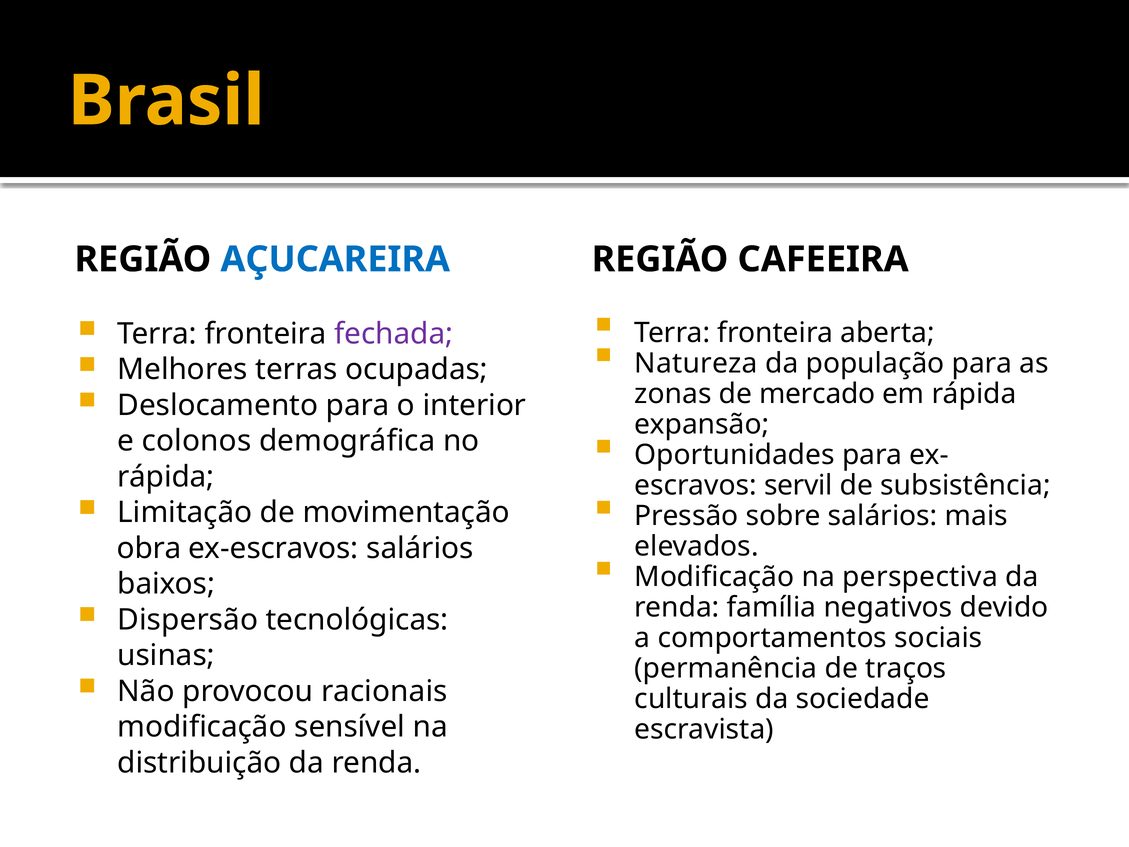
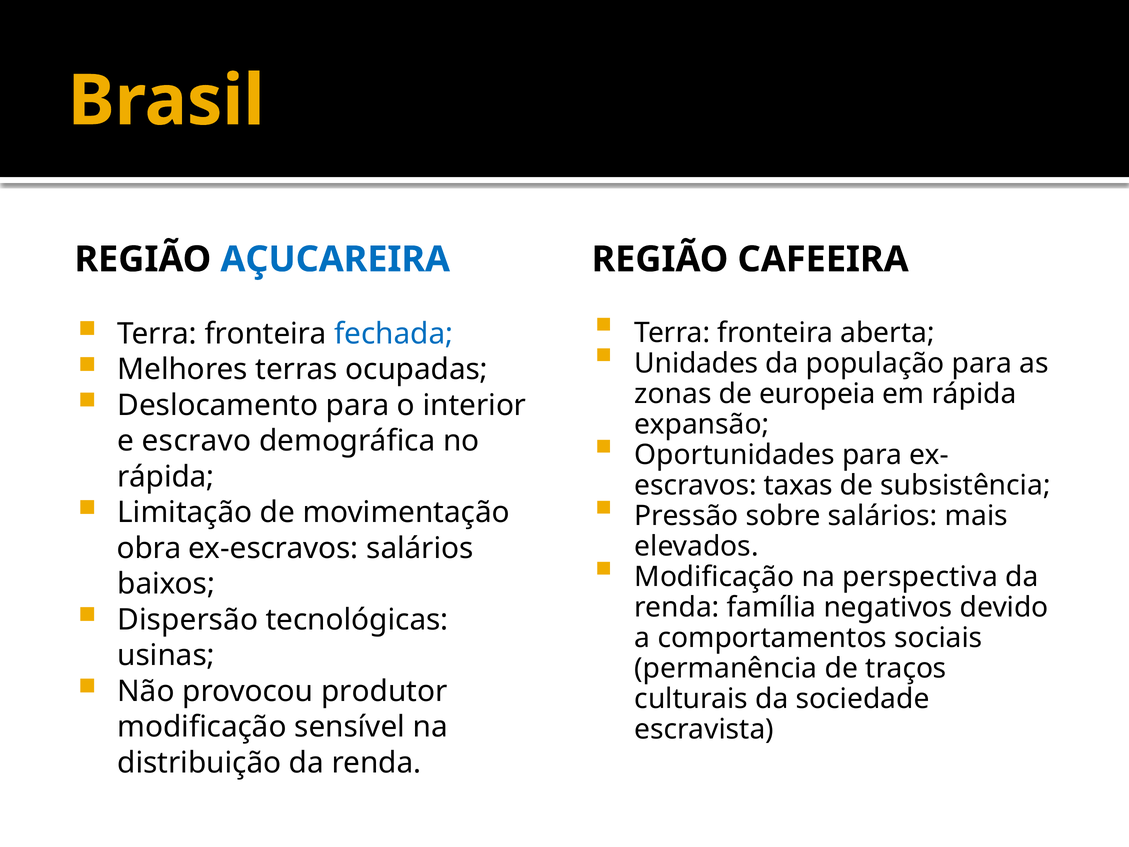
fechada colour: purple -> blue
Natureza: Natureza -> Unidades
mercado: mercado -> europeia
colonos: colonos -> escravo
servil: servil -> taxas
racionais: racionais -> produtor
